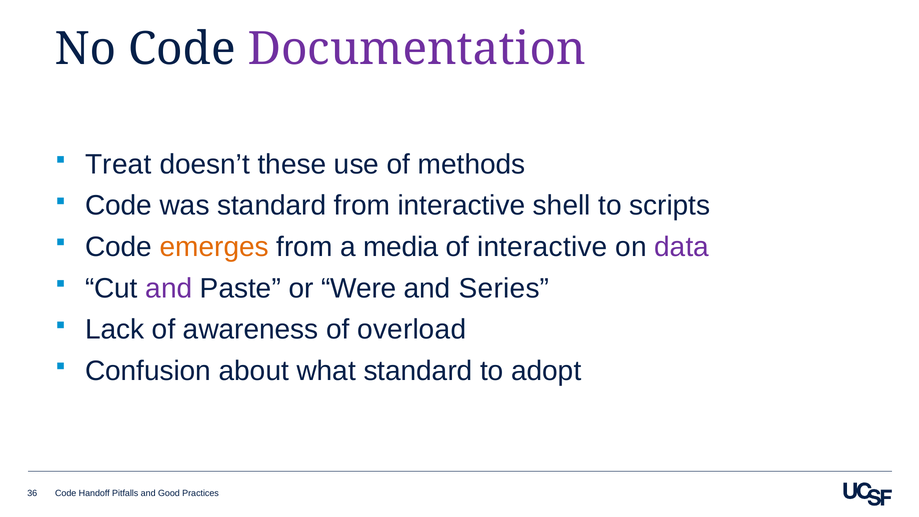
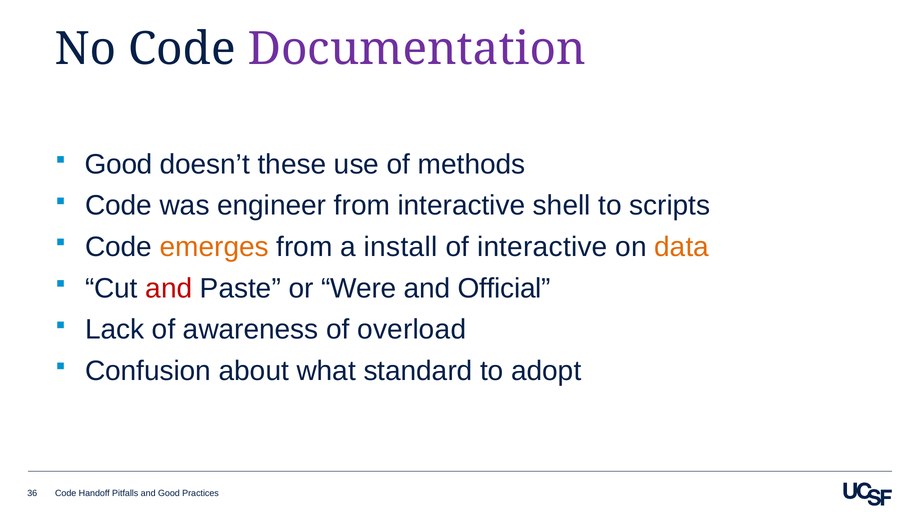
Treat at (118, 164): Treat -> Good
was standard: standard -> engineer
media: media -> install
data colour: purple -> orange
and at (169, 288) colour: purple -> red
Series: Series -> Official
